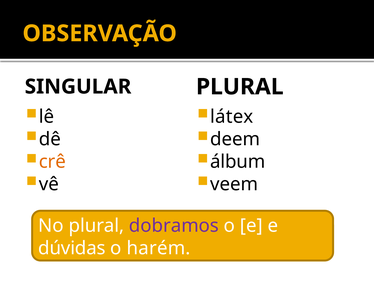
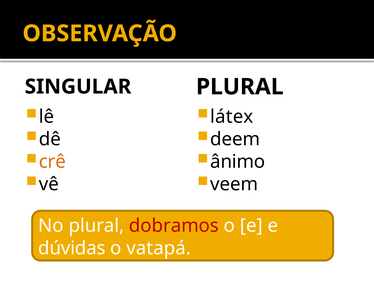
álbum: álbum -> ânimo
dobramos colour: purple -> red
harém: harém -> vatapá
